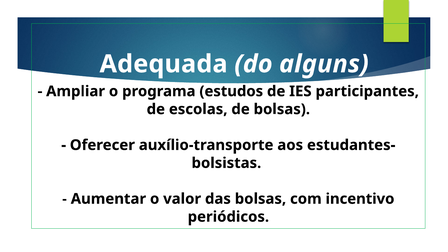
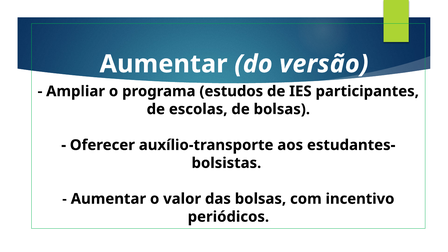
Adequada at (164, 64): Adequada -> Aumentar
alguns: alguns -> versão
